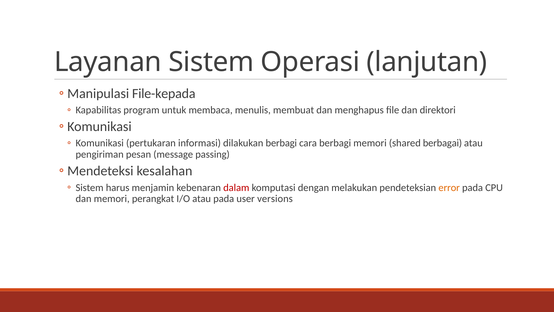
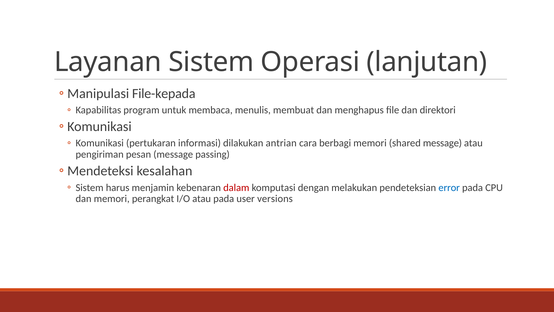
dilakukan berbagi: berbagi -> antrian
shared berbagai: berbagai -> message
error colour: orange -> blue
